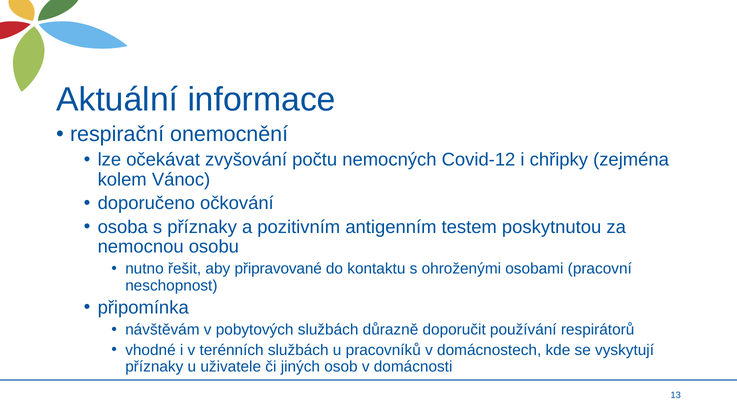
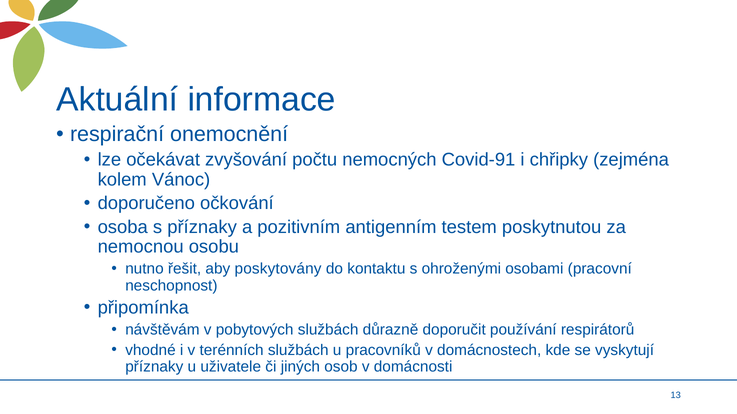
Covid-12: Covid-12 -> Covid-91
připravované: připravované -> poskytovány
